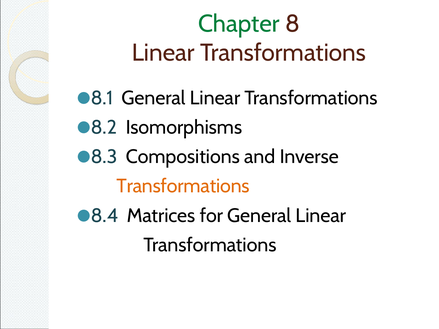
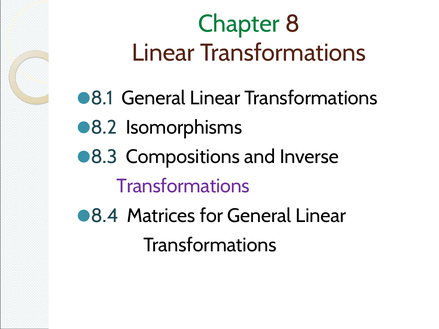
Transformations at (183, 186) colour: orange -> purple
